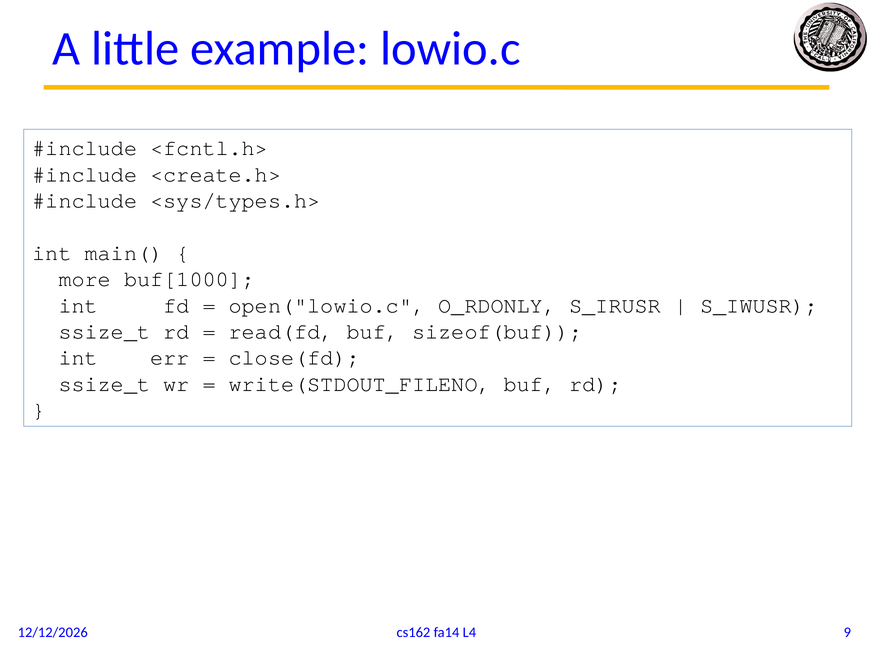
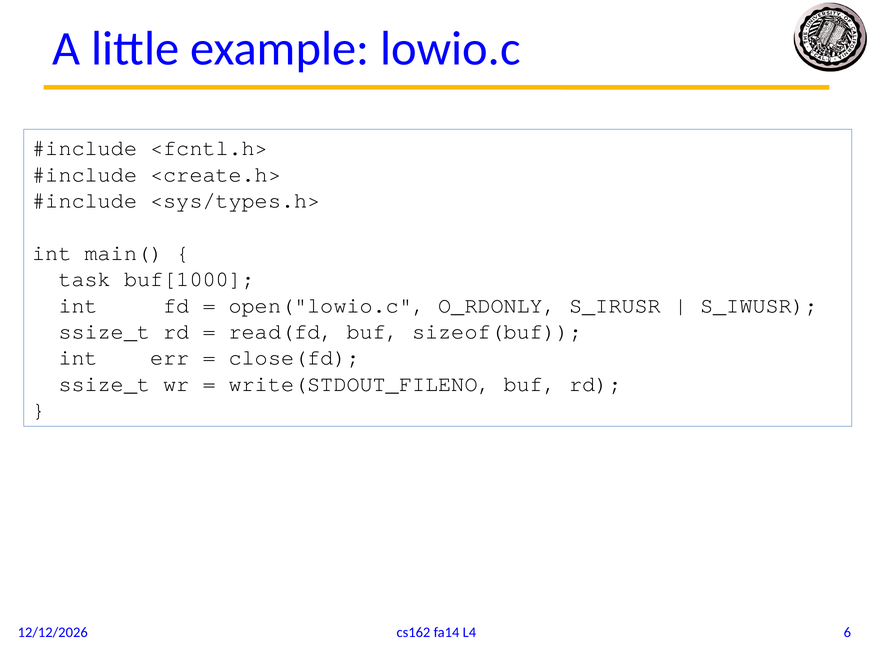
more: more -> task
9: 9 -> 6
